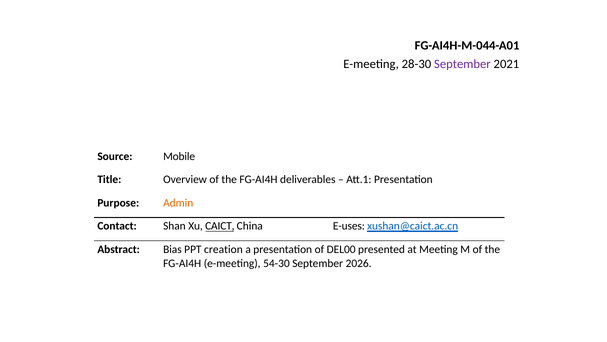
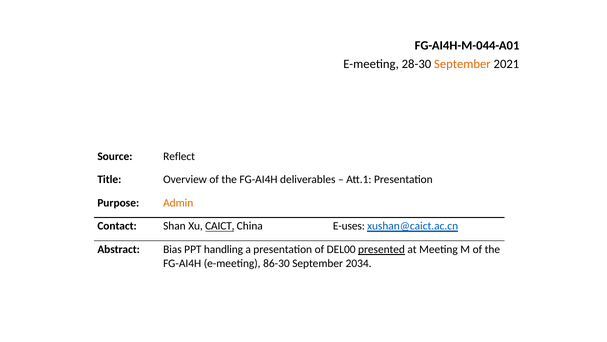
September at (462, 64) colour: purple -> orange
Mobile: Mobile -> Reflect
creation: creation -> handling
presented underline: none -> present
54-30: 54-30 -> 86-30
2026: 2026 -> 2034
